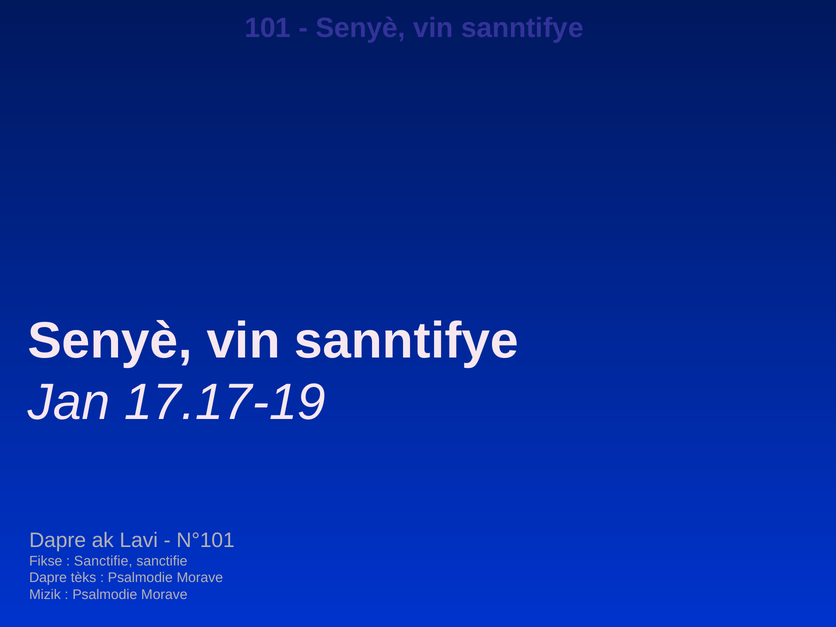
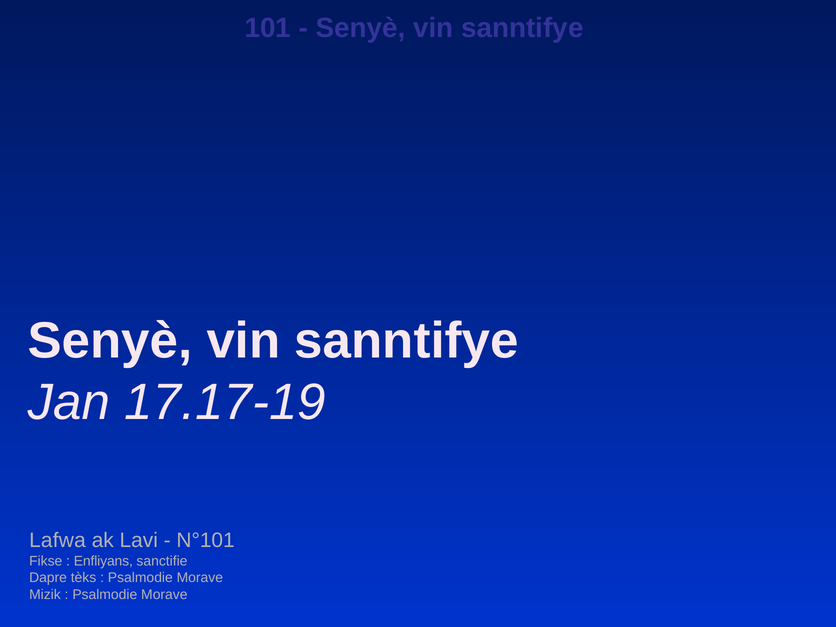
Dapre at (58, 541): Dapre -> Lafwa
Sanctifie at (103, 561): Sanctifie -> Enfliyans
